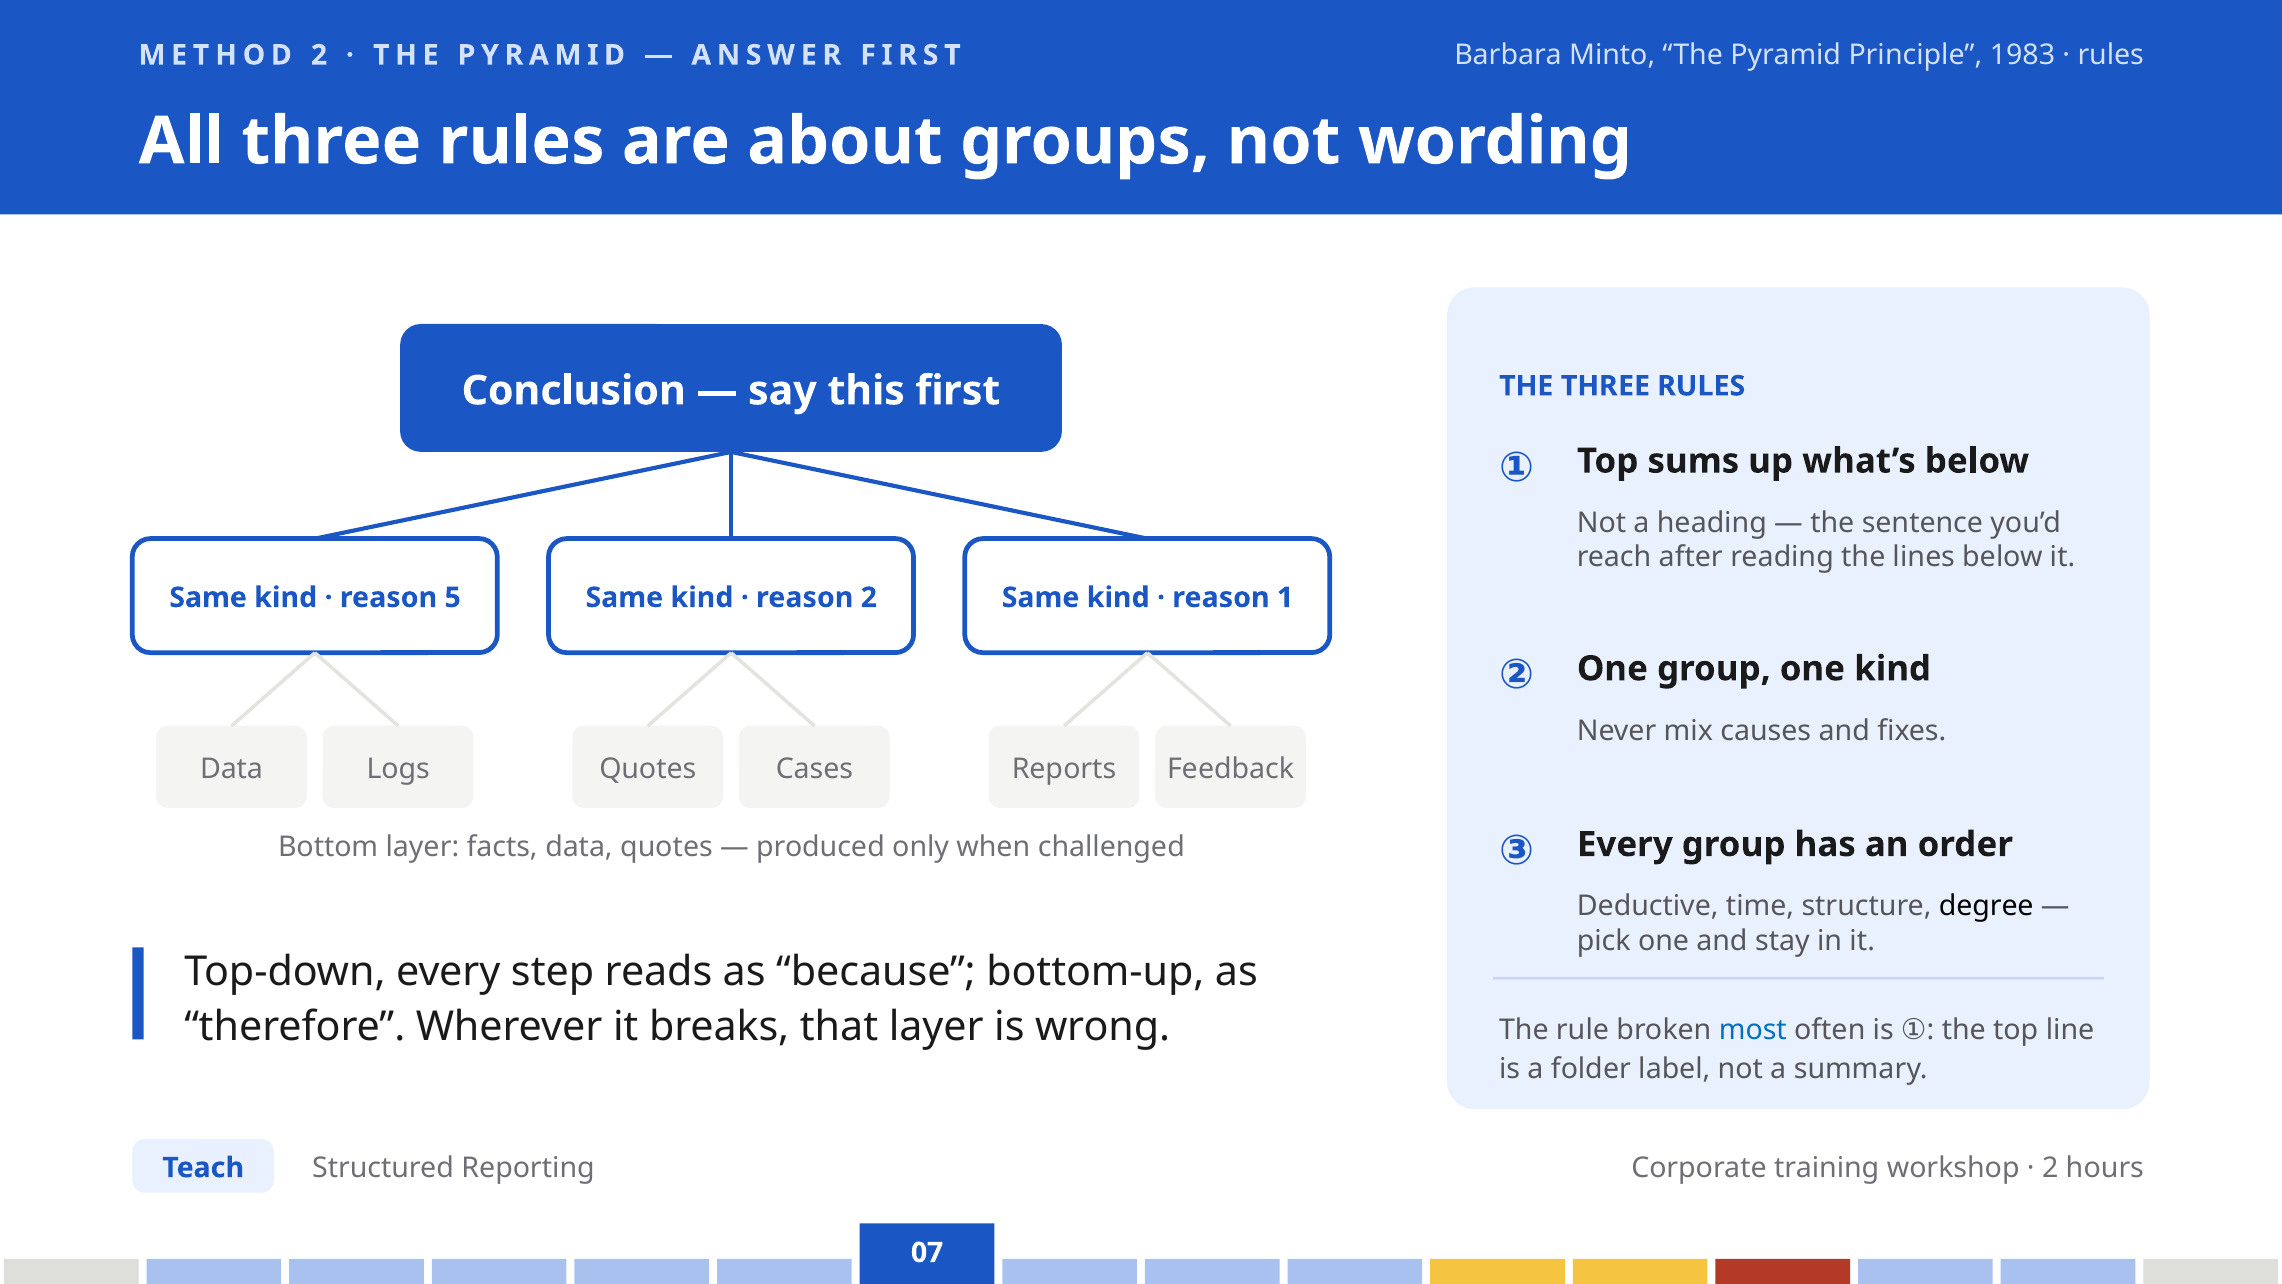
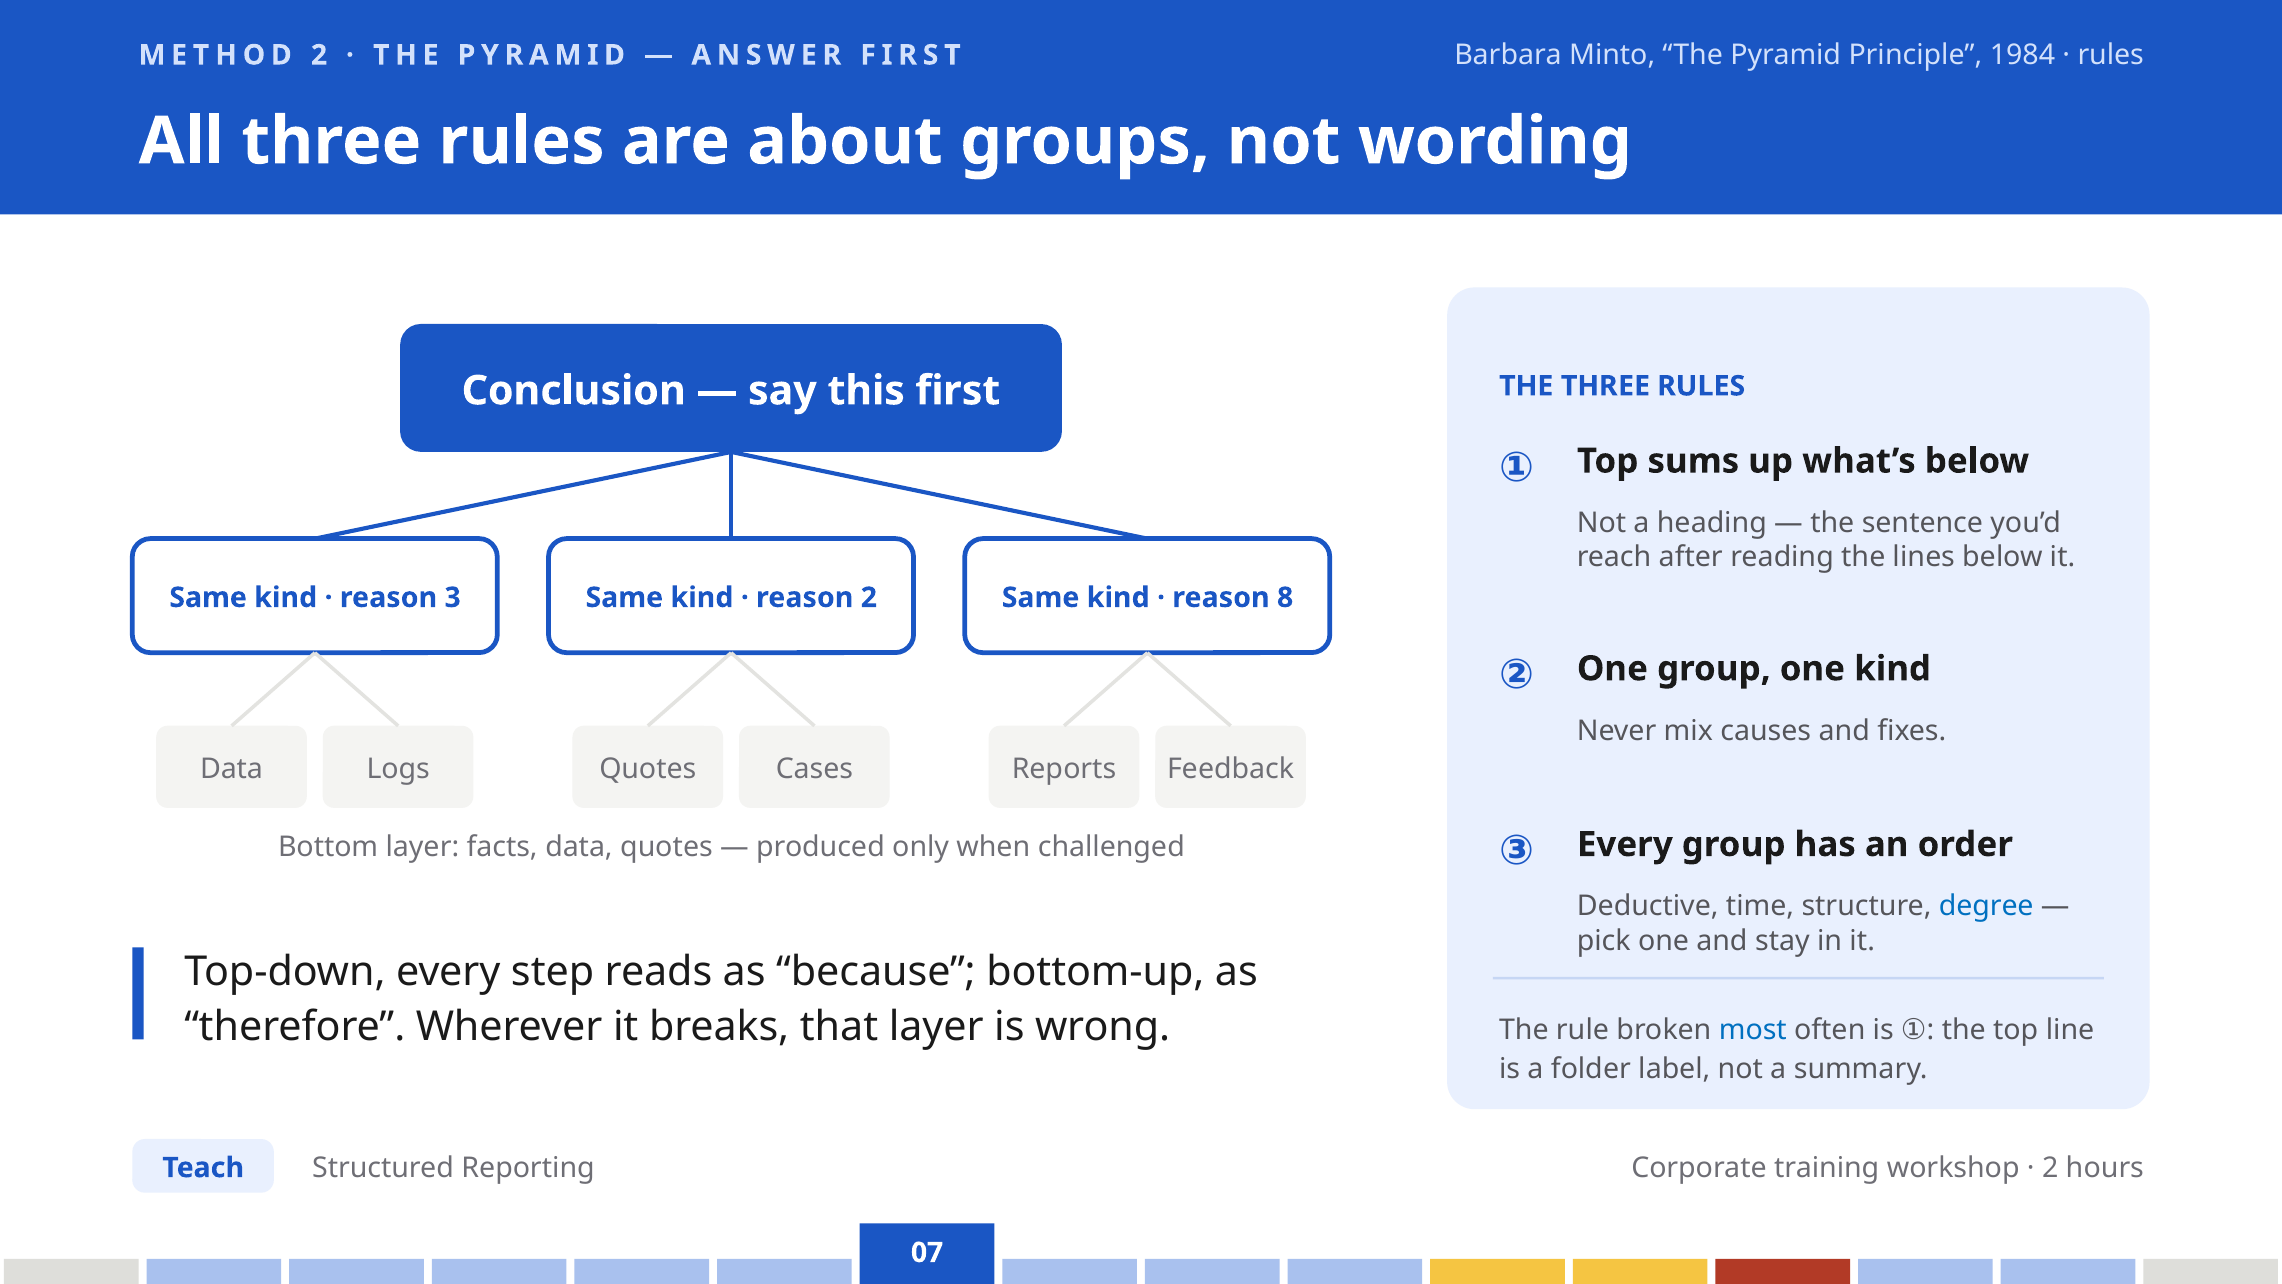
1983: 1983 -> 1984
5: 5 -> 3
1: 1 -> 8
degree colour: black -> blue
